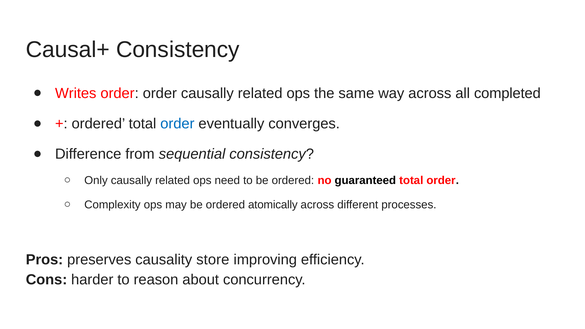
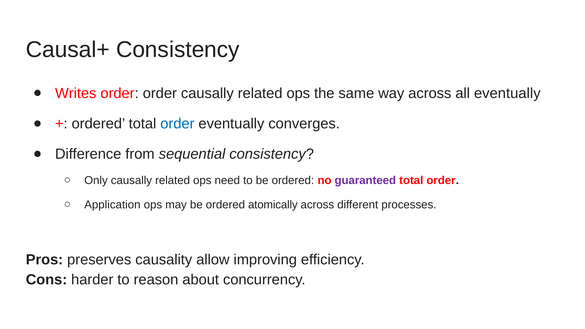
all completed: completed -> eventually
guaranteed colour: black -> purple
Complexity: Complexity -> Application
store: store -> allow
